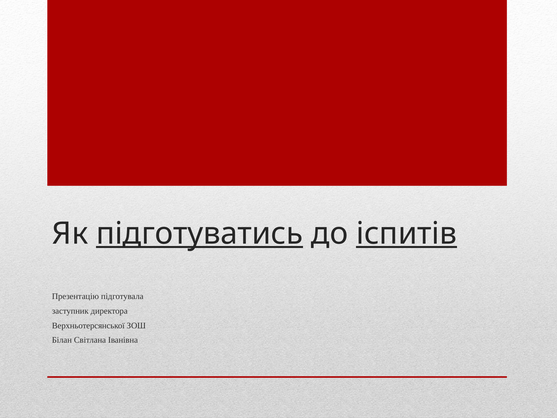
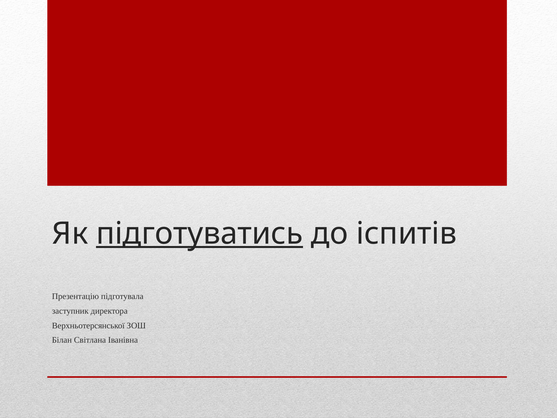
іспитів underline: present -> none
